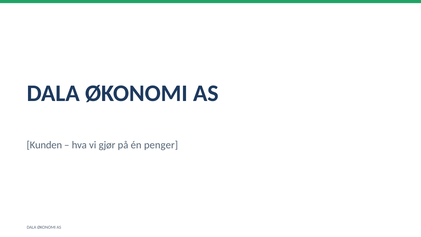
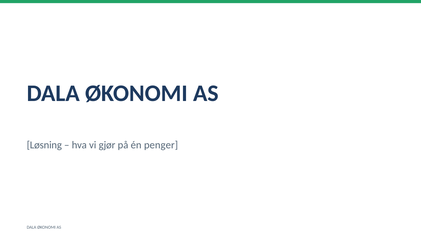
Kunden: Kunden -> Løsning
